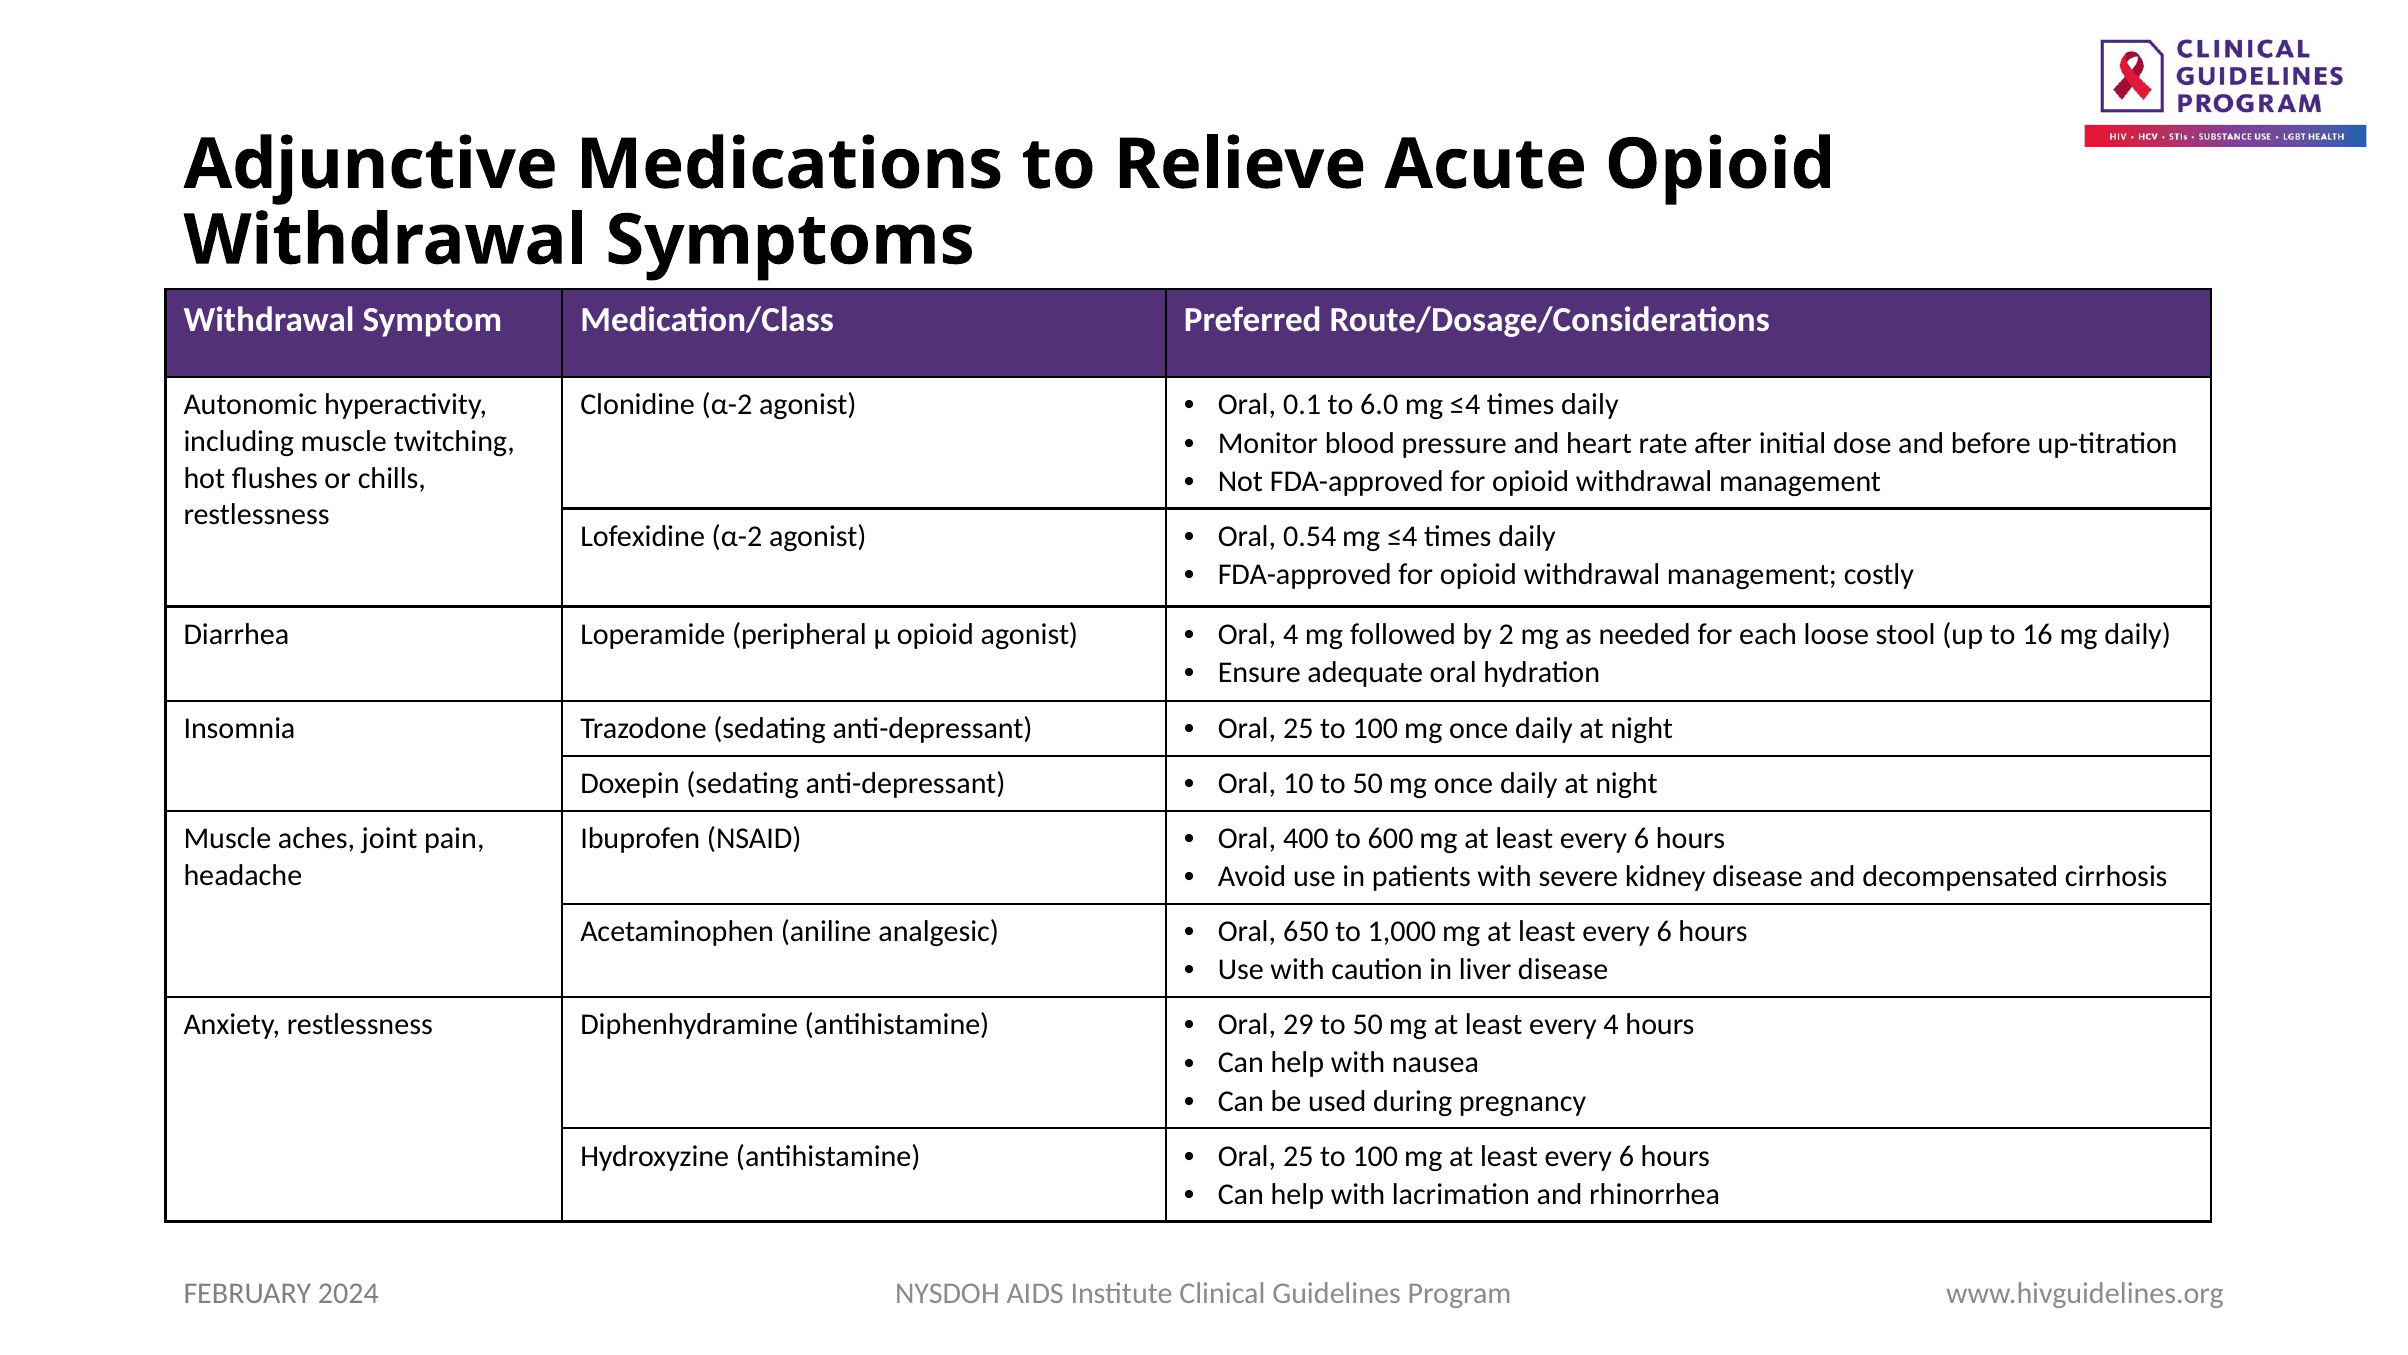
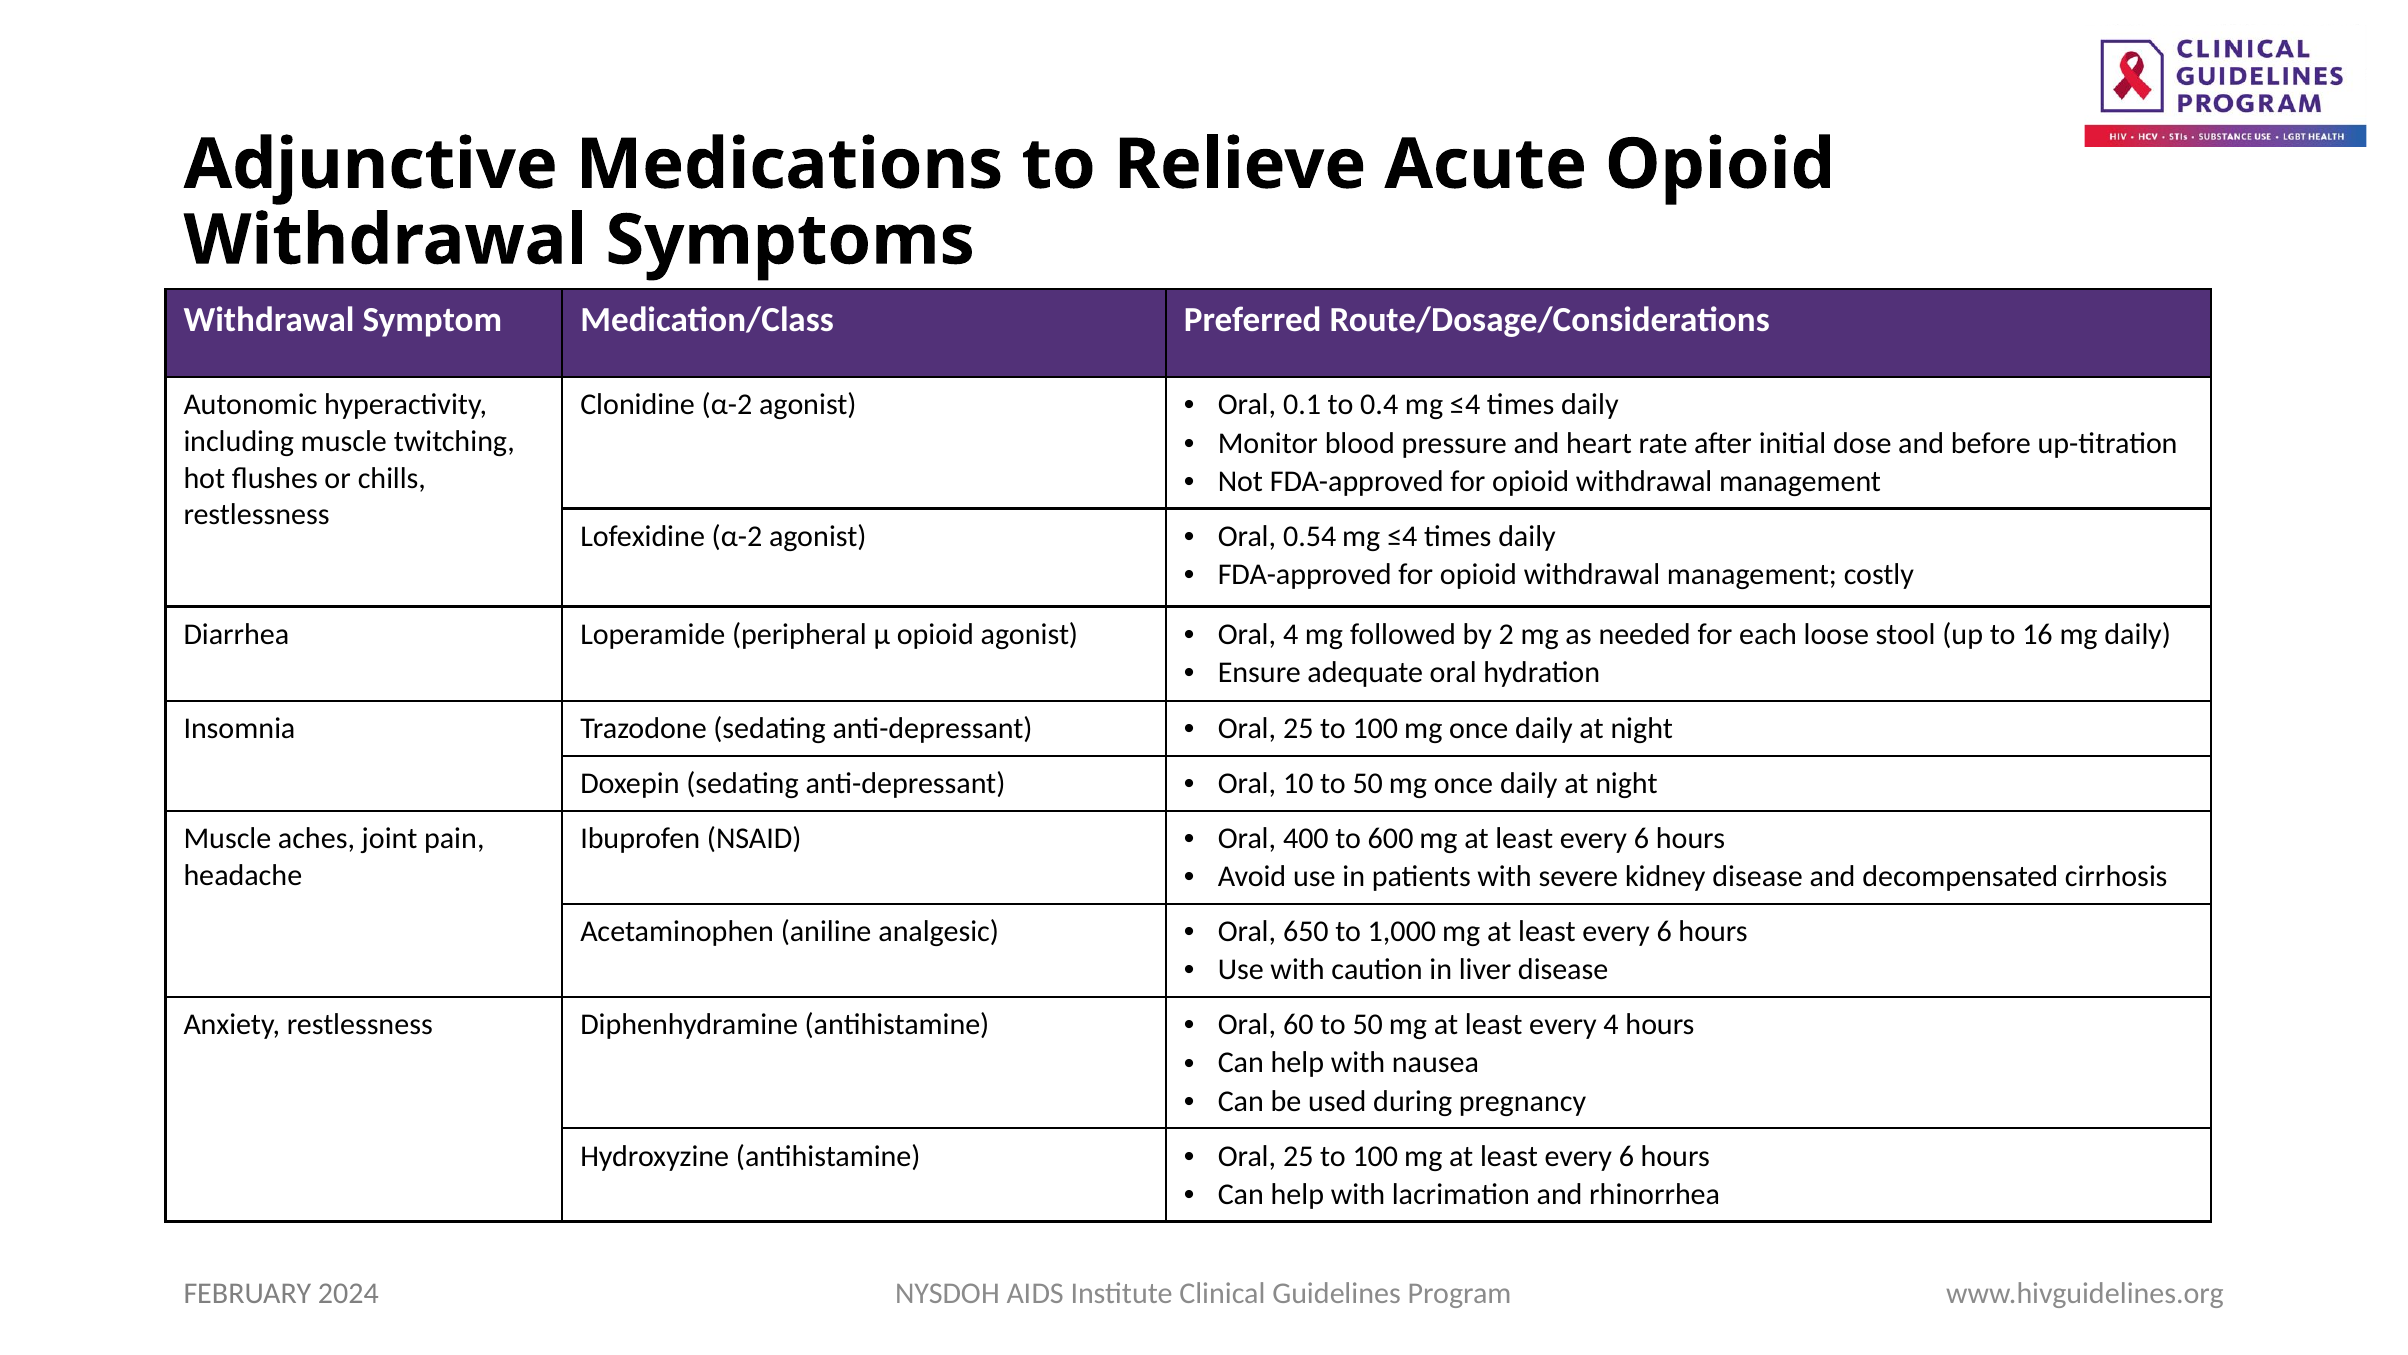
6.0: 6.0 -> 0.4
29: 29 -> 60
